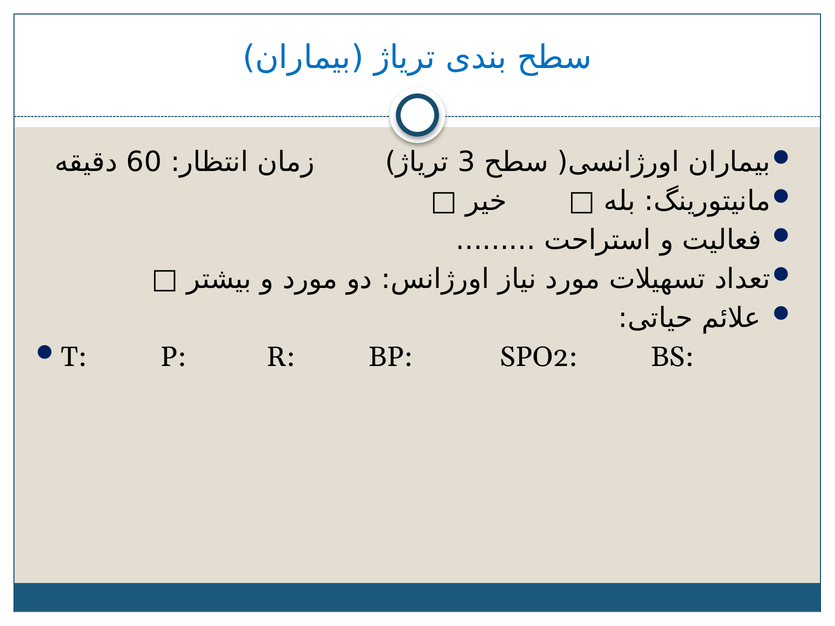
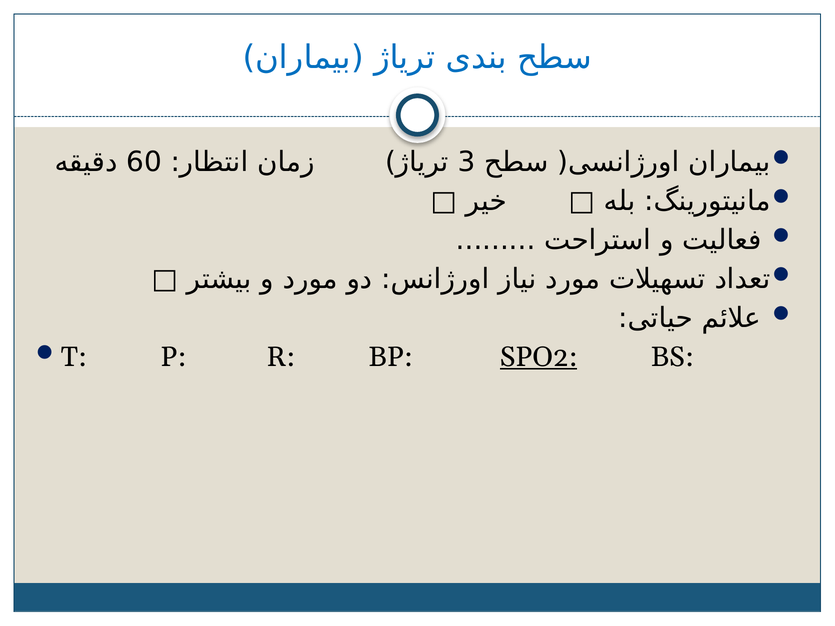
SPO2 underline: none -> present
